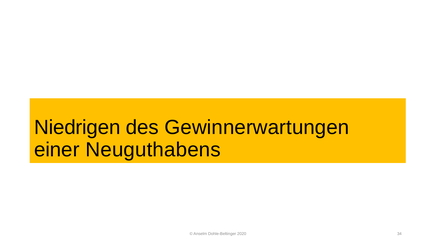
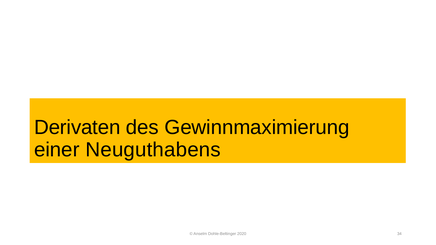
Niedrigen: Niedrigen -> Derivaten
Gewinnerwartungen: Gewinnerwartungen -> Gewinnmaximierung
